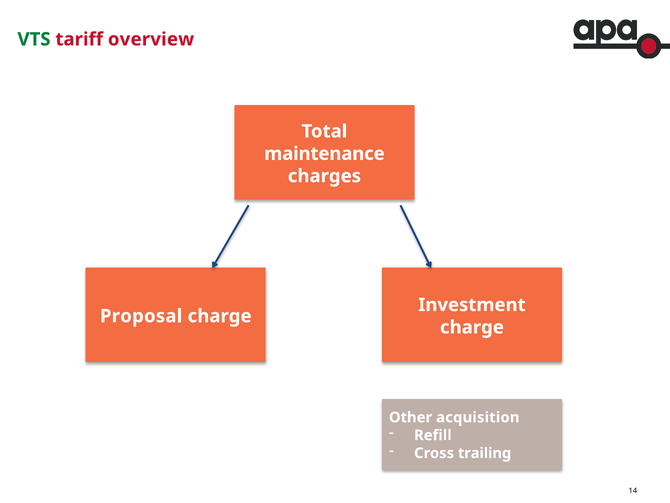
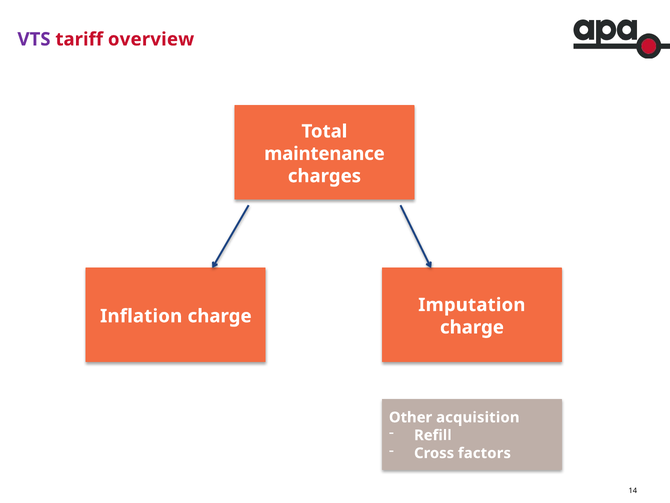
VTS colour: green -> purple
Investment: Investment -> Imputation
Proposal: Proposal -> Inflation
trailing: trailing -> factors
